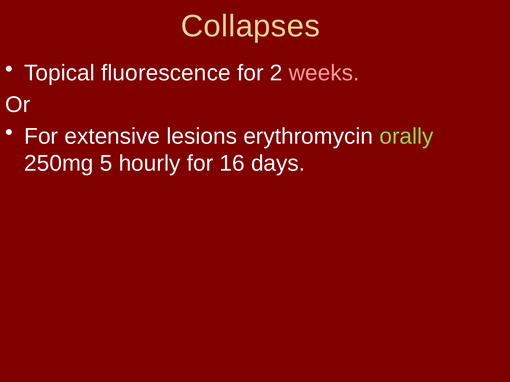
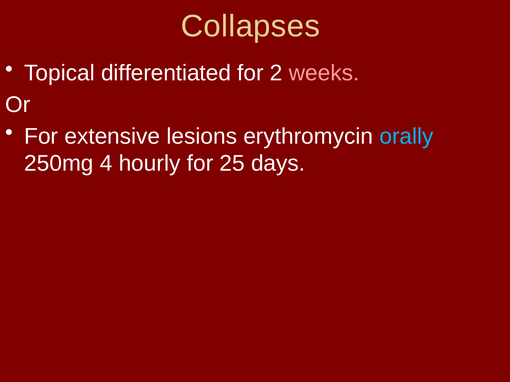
fluorescence: fluorescence -> differentiated
orally colour: light green -> light blue
5: 5 -> 4
16: 16 -> 25
